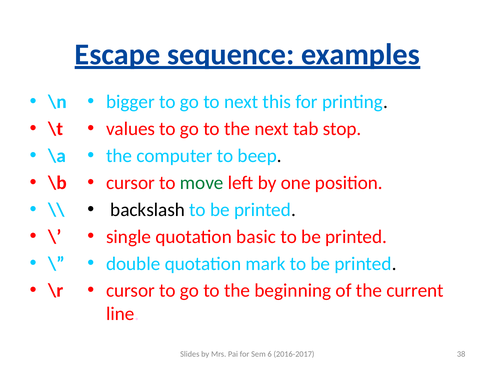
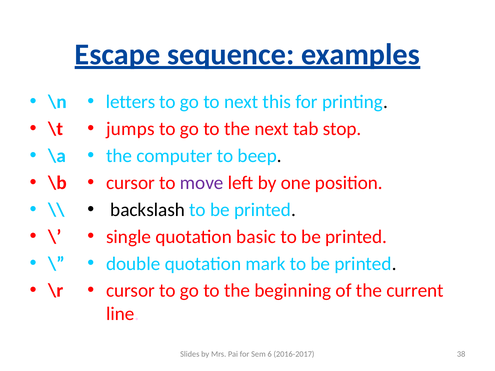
bigger: bigger -> letters
values: values -> jumps
move colour: green -> purple
